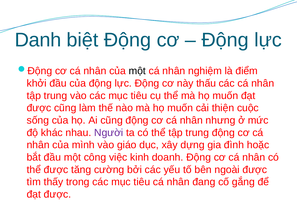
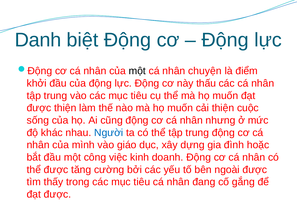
nghiệm: nghiệm -> chuyện
được cũng: cũng -> thiện
Người colour: purple -> blue
